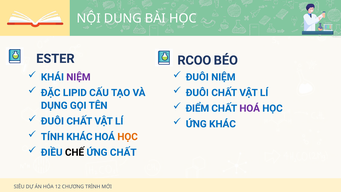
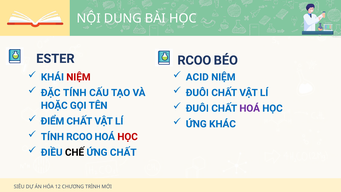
NIỆM at (78, 77) colour: purple -> red
ĐUÔI at (197, 77): ĐUÔI -> ACID
ĐẶC LIPID: LIPID -> TÍNH
DỤNG: DỤNG -> HOẶC
ĐIỂM at (197, 108): ĐIỂM -> ĐUÔI
ĐUÔI at (52, 121): ĐUÔI -> ĐIỂM
TÍNH KHÁC: KHÁC -> RCOO
HỌC at (128, 137) colour: orange -> red
